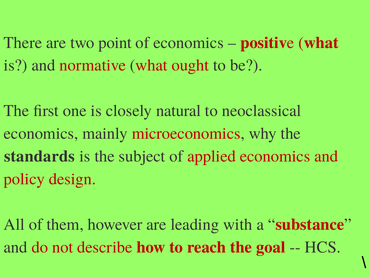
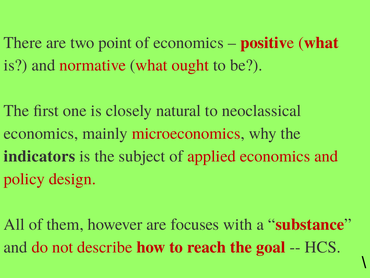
standards: standards -> indicators
leading: leading -> focuses
